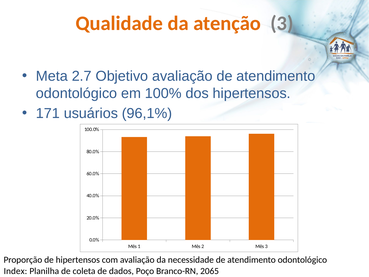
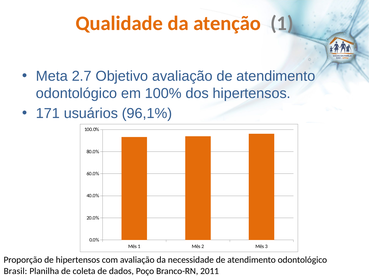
atenção 3: 3 -> 1
Index: Index -> Brasil
2065: 2065 -> 2011
